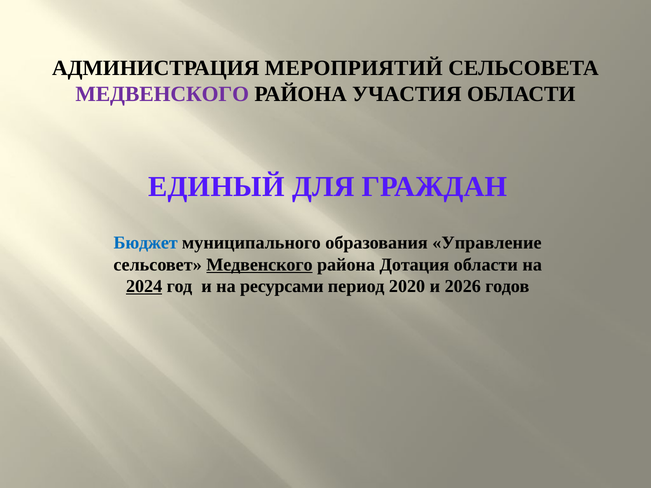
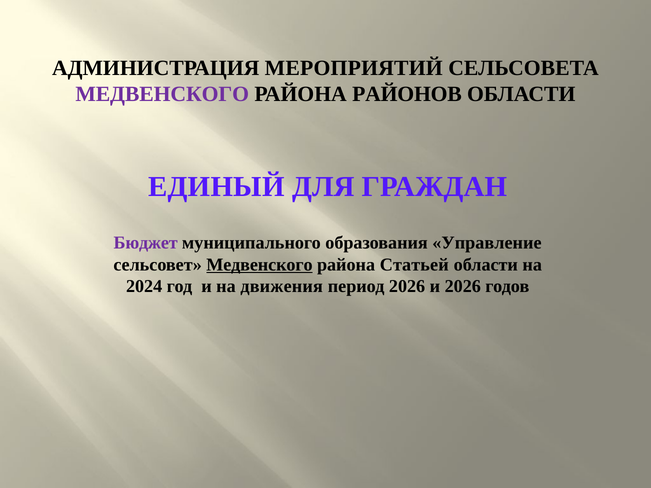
УЧАСТИЯ: УЧАСТИЯ -> РАЙОНОВ
Бюджет colour: blue -> purple
Дотация: Дотация -> Статьей
2024 underline: present -> none
ресурсами: ресурсами -> движения
период 2020: 2020 -> 2026
